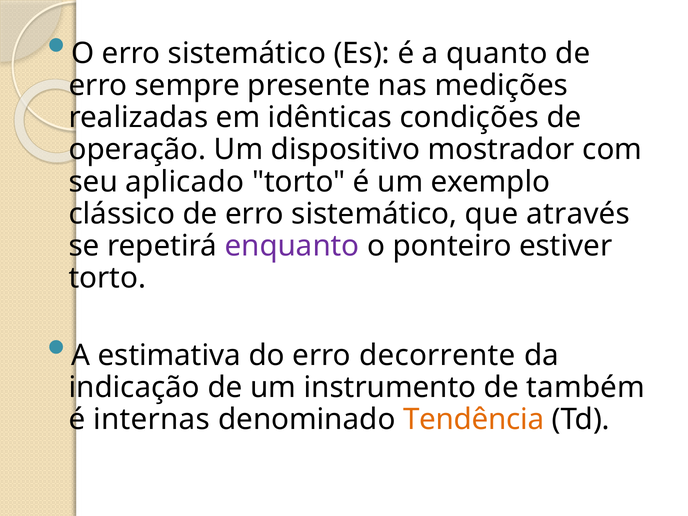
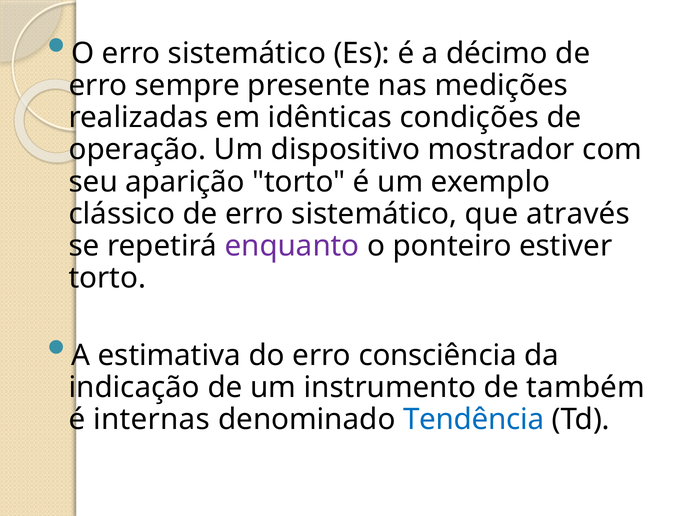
quanto: quanto -> décimo
aplicado: aplicado -> aparição
decorrente: decorrente -> consciência
Tendência colour: orange -> blue
